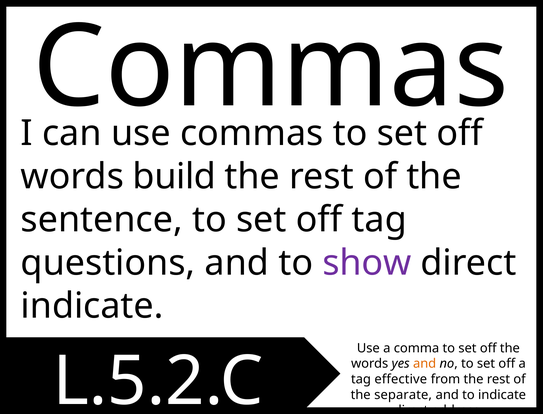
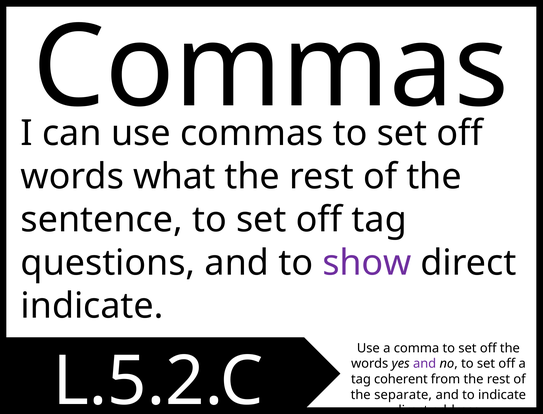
build: build -> what
and at (425, 363) colour: orange -> purple
effective: effective -> coherent
